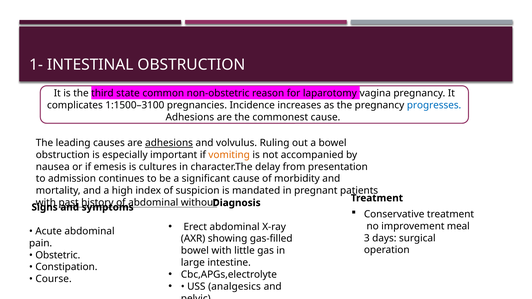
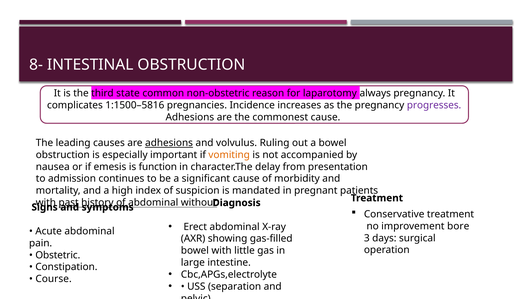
1-: 1- -> 8-
vagina: vagina -> always
1:1500–3100: 1:1500–3100 -> 1:1500–5816
progresses colour: blue -> purple
cultures: cultures -> function
meal: meal -> bore
analgesics: analgesics -> separation
